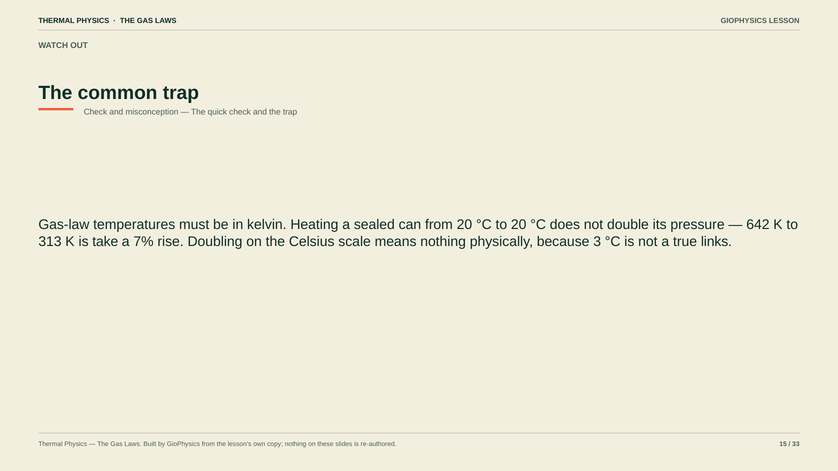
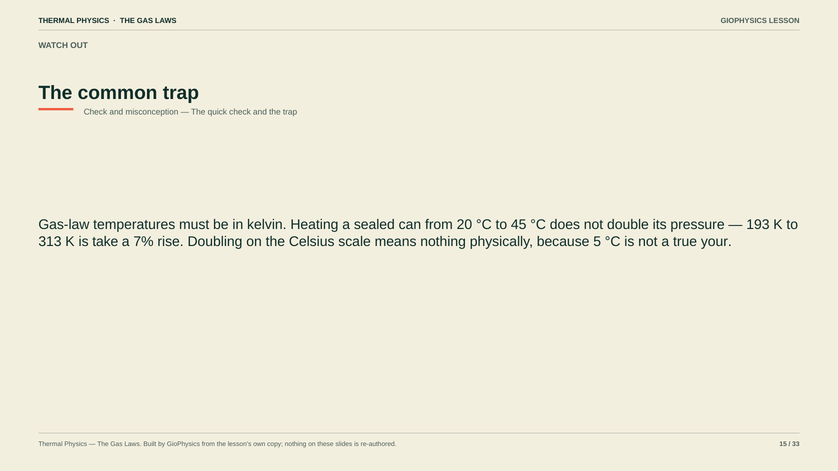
to 20: 20 -> 45
642: 642 -> 193
3: 3 -> 5
links: links -> your
